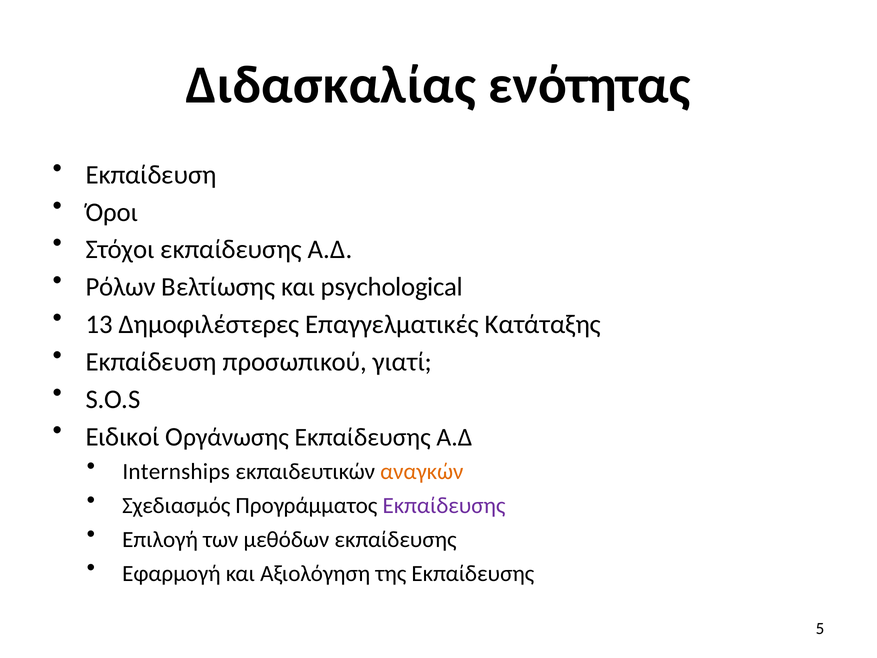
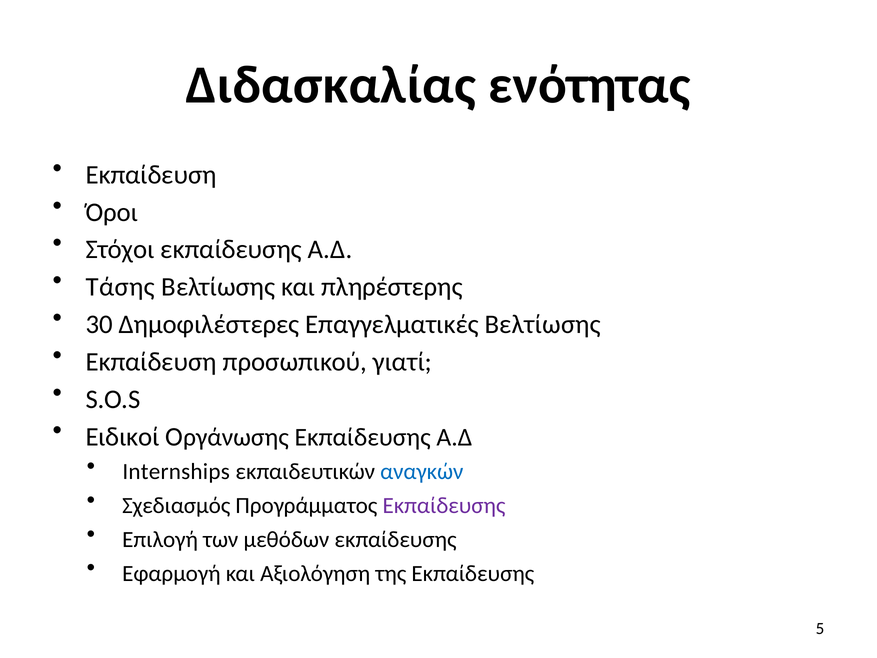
Ρόλων: Ρόλων -> Τάσης
psychological: psychological -> πληρέστερης
13: 13 -> 30
Επαγγελματικές Κατάταξης: Κατάταξης -> Βελτίωσης
αναγκών colour: orange -> blue
